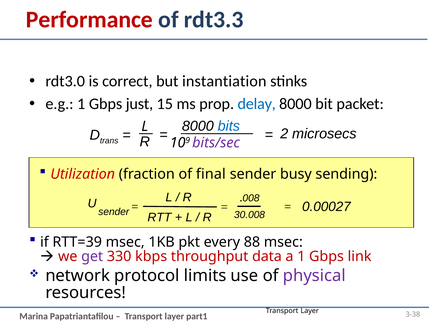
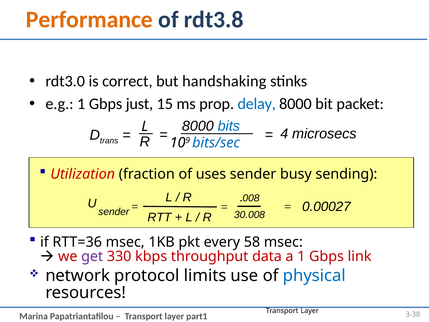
Performance colour: red -> orange
rdt3.3: rdt3.3 -> rdt3.8
instantiation: instantiation -> handshaking
2: 2 -> 4
bits/sec colour: purple -> blue
final: final -> uses
RTT=39: RTT=39 -> RTT=36
88: 88 -> 58
physical colour: purple -> blue
